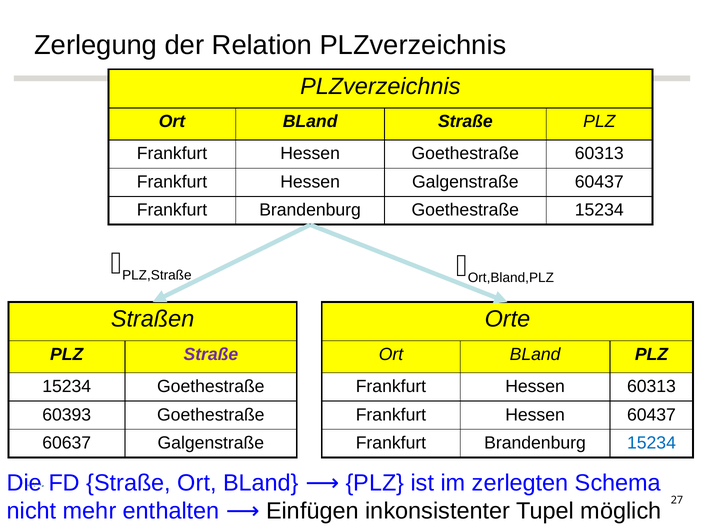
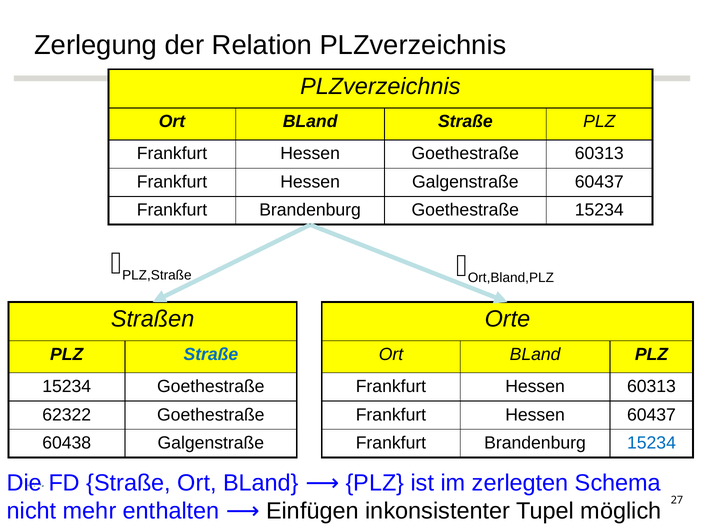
Straße at (211, 354) colour: purple -> blue
60393: 60393 -> 62322
60637: 60637 -> 60438
